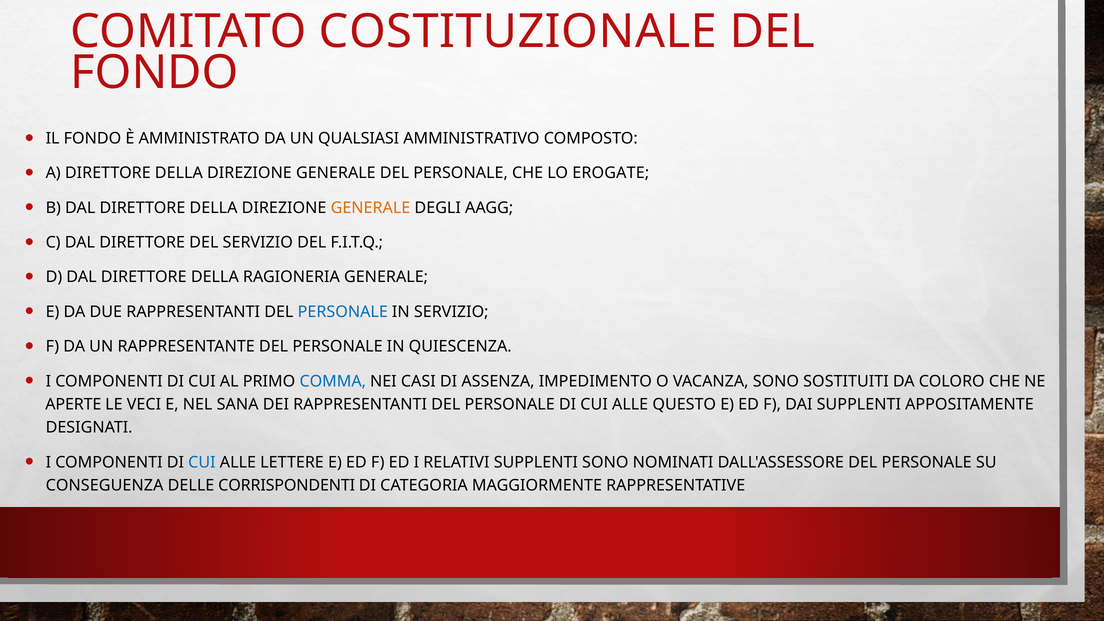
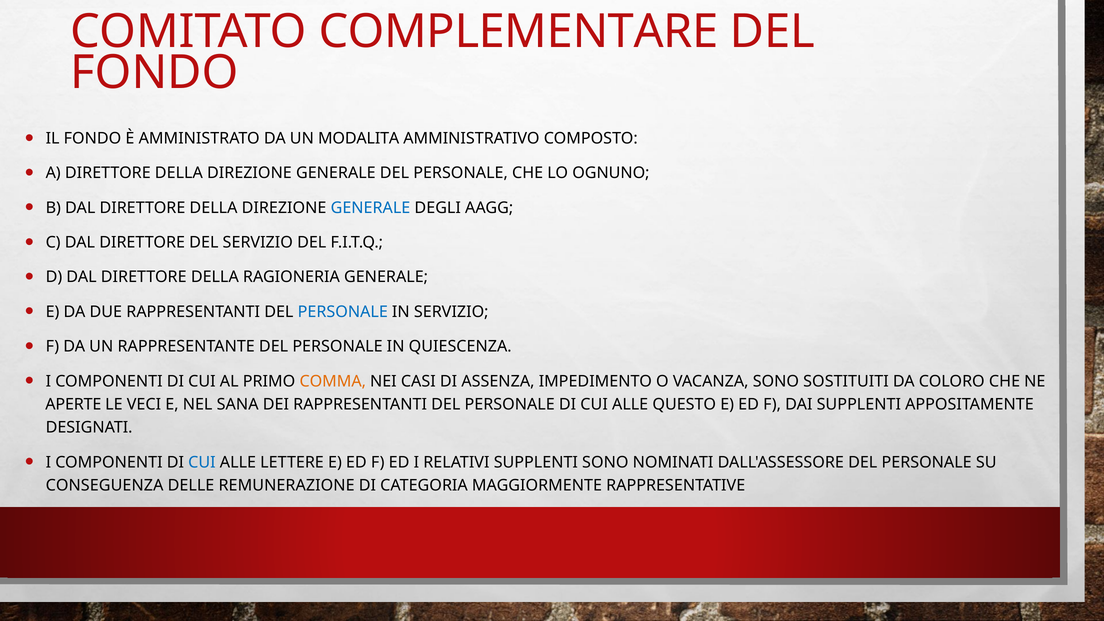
COSTITUZIONALE: COSTITUZIONALE -> COMPLEMENTARE
QUALSIASI: QUALSIASI -> MODALITA
EROGATE: EROGATE -> OGNUNO
GENERALE at (370, 208) colour: orange -> blue
COMMA colour: blue -> orange
CORRISPONDENTI: CORRISPONDENTI -> REMUNERAZIONE
